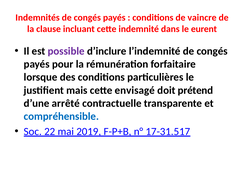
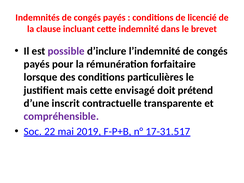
vaincre: vaincre -> licencié
eurent: eurent -> brevet
arrêté: arrêté -> inscrit
compréhensible colour: blue -> purple
